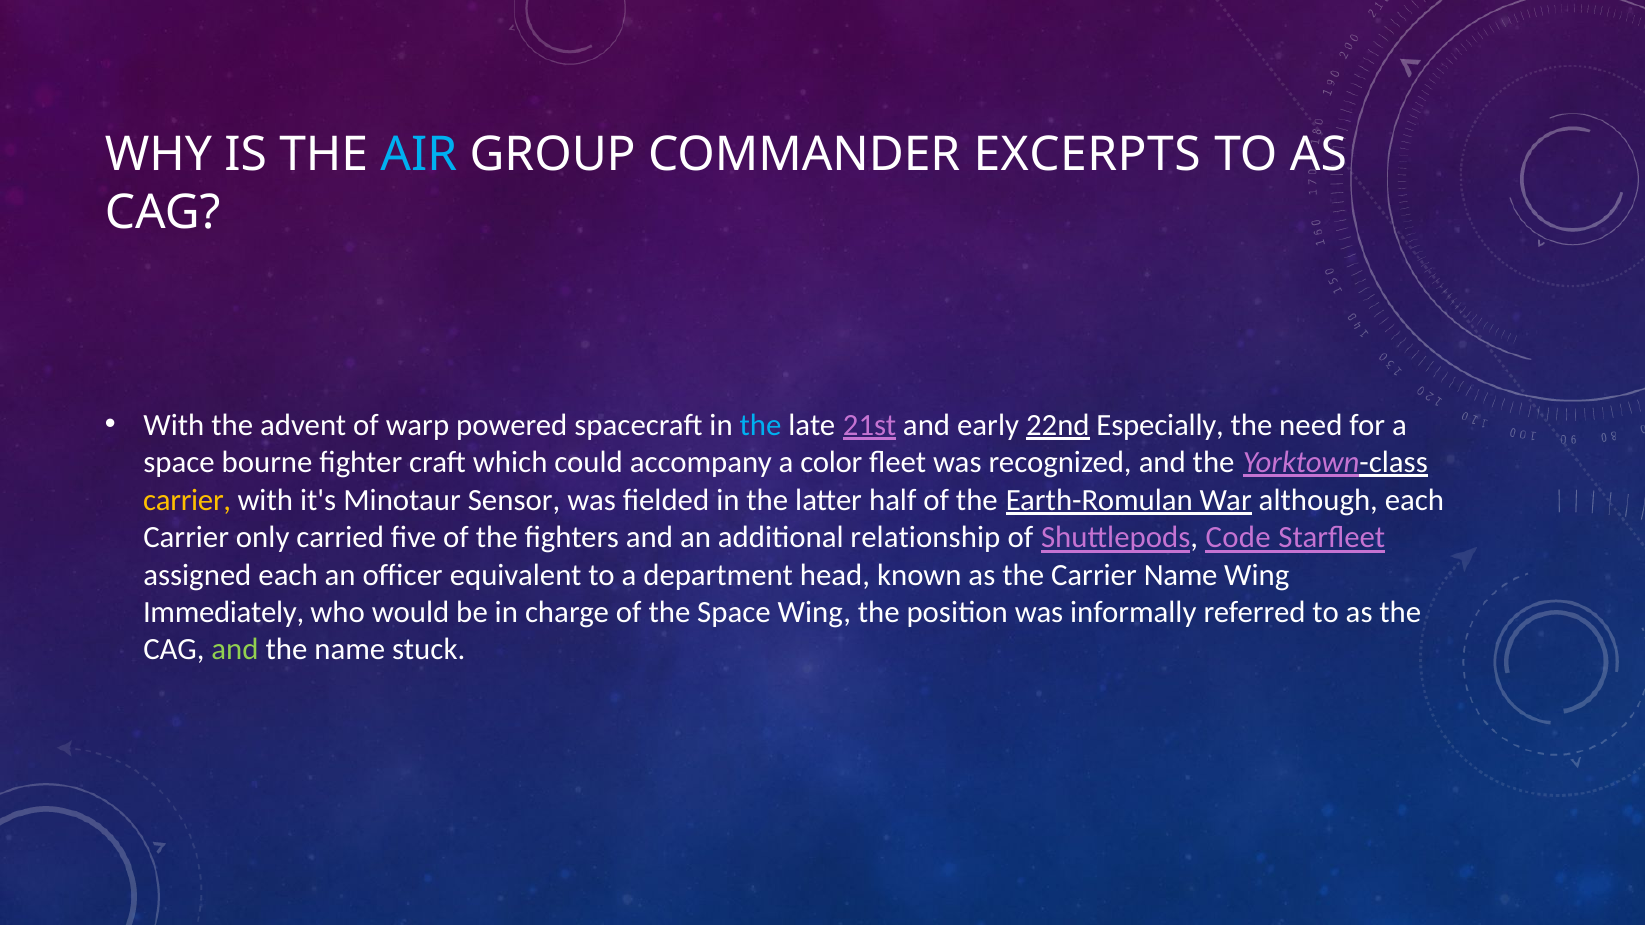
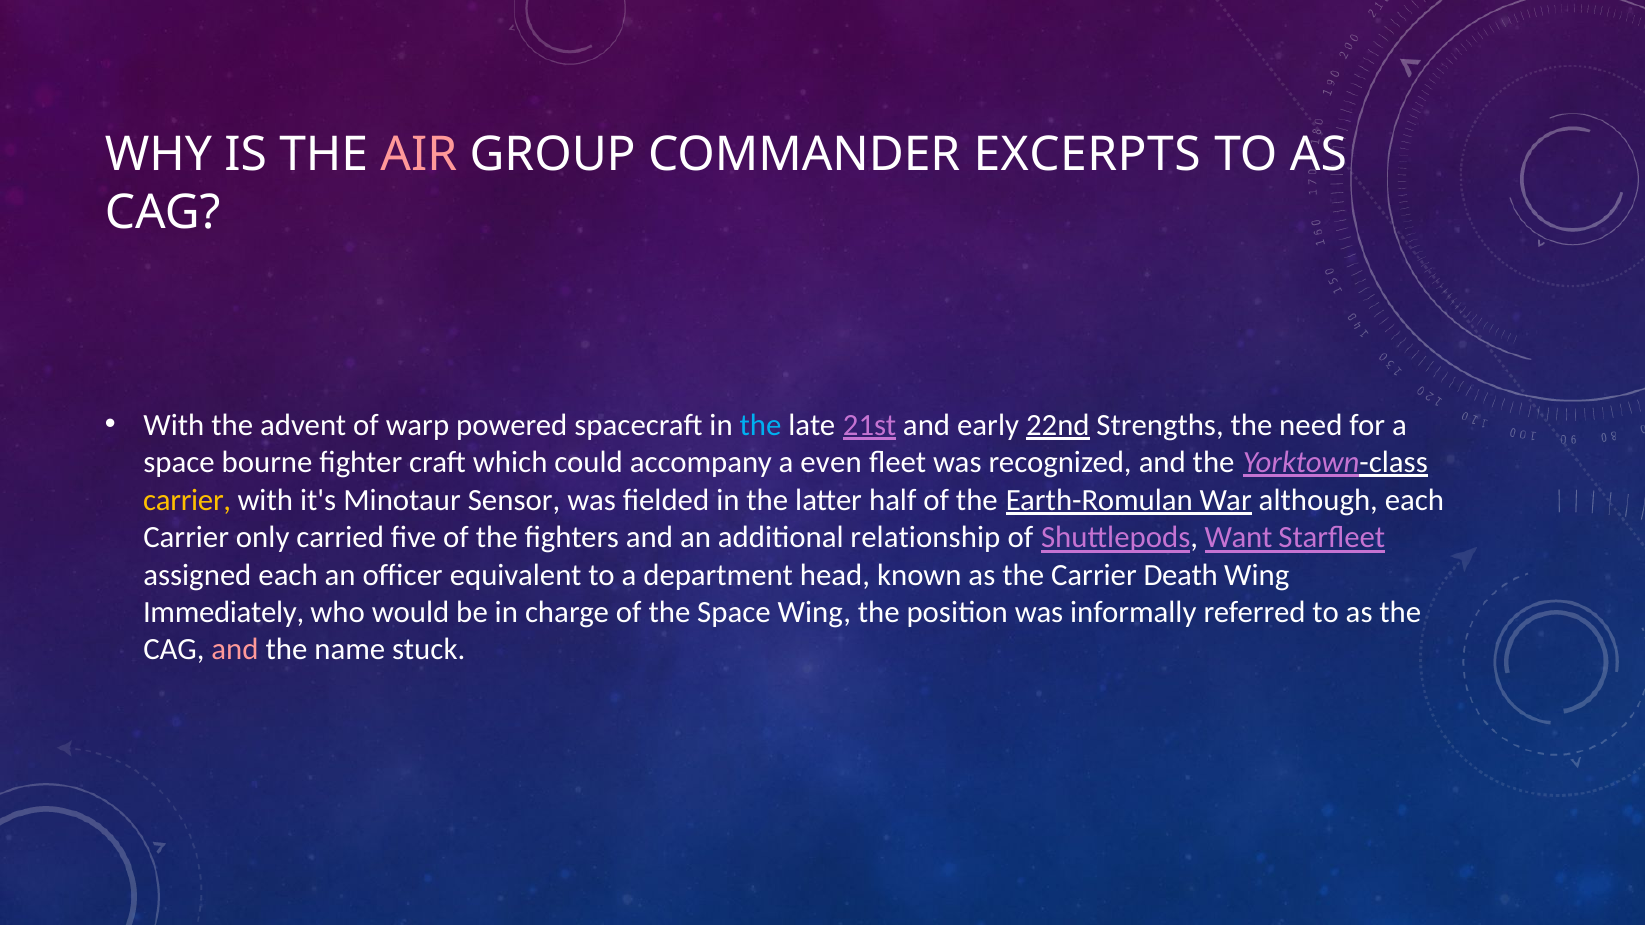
AIR colour: light blue -> pink
Especially: Especially -> Strengths
color: color -> even
Code: Code -> Want
Carrier Name: Name -> Death
and at (235, 650) colour: light green -> pink
